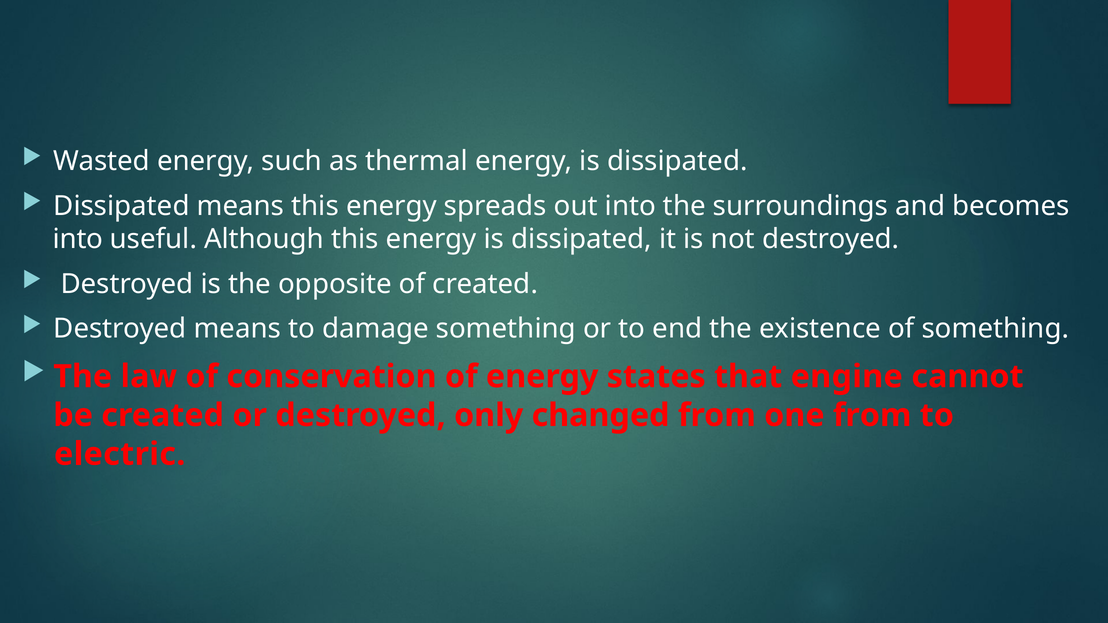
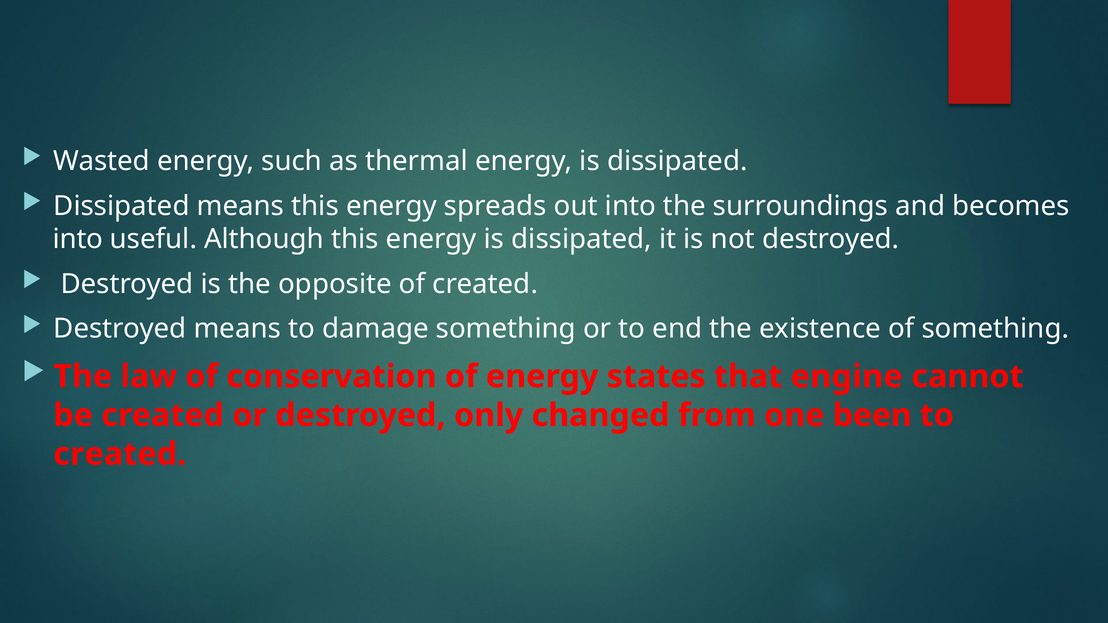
one from: from -> been
electric at (120, 454): electric -> created
